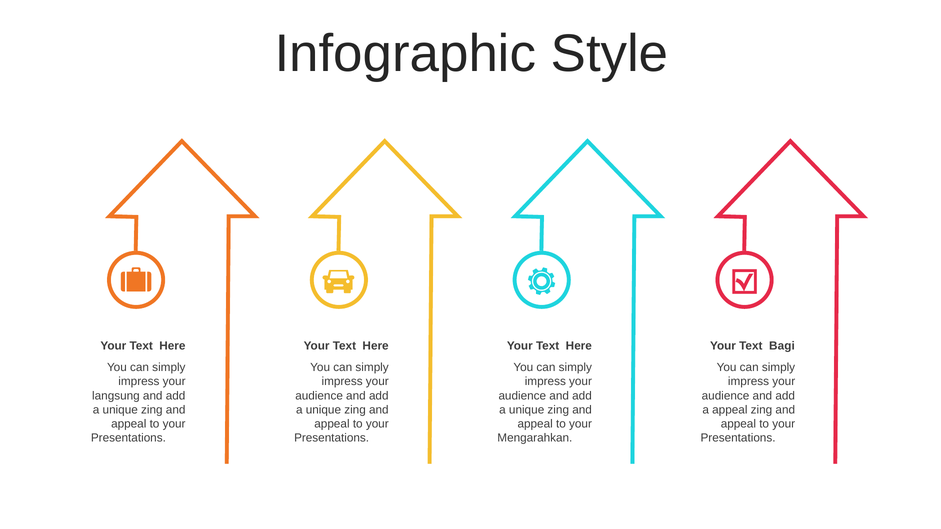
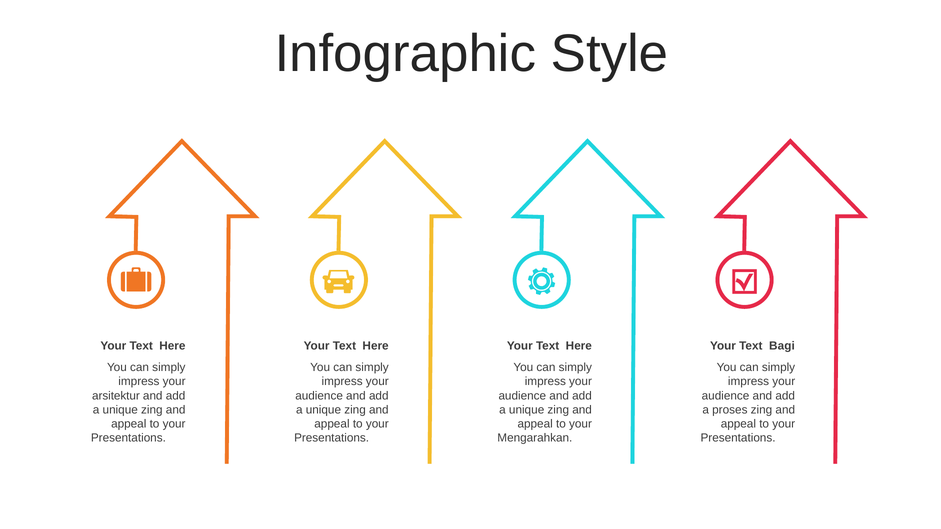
langsung: langsung -> arsitektur
a appeal: appeal -> proses
